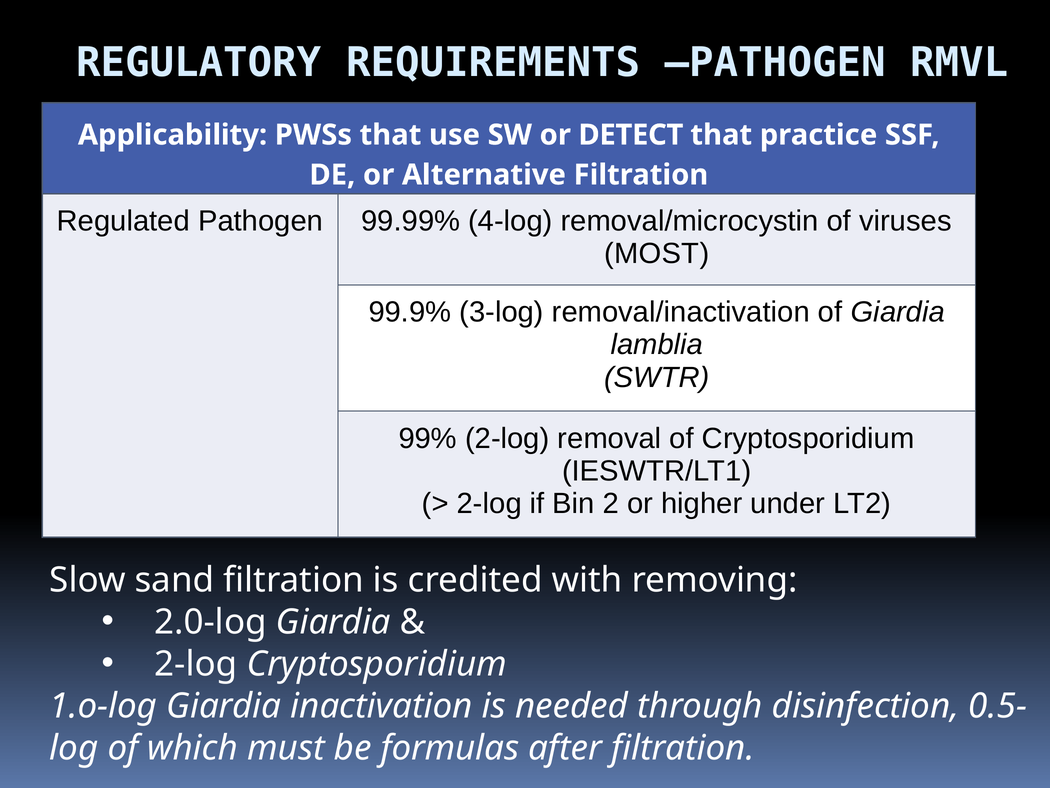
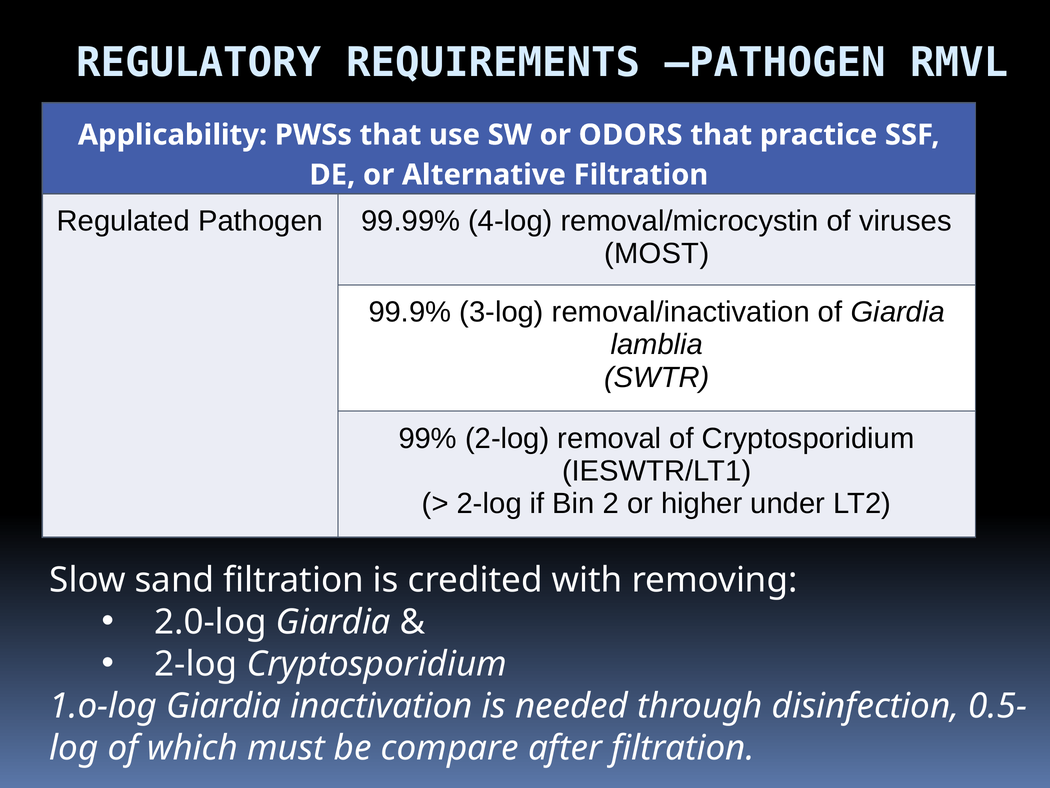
DETECT: DETECT -> ODORS
formulas: formulas -> compare
